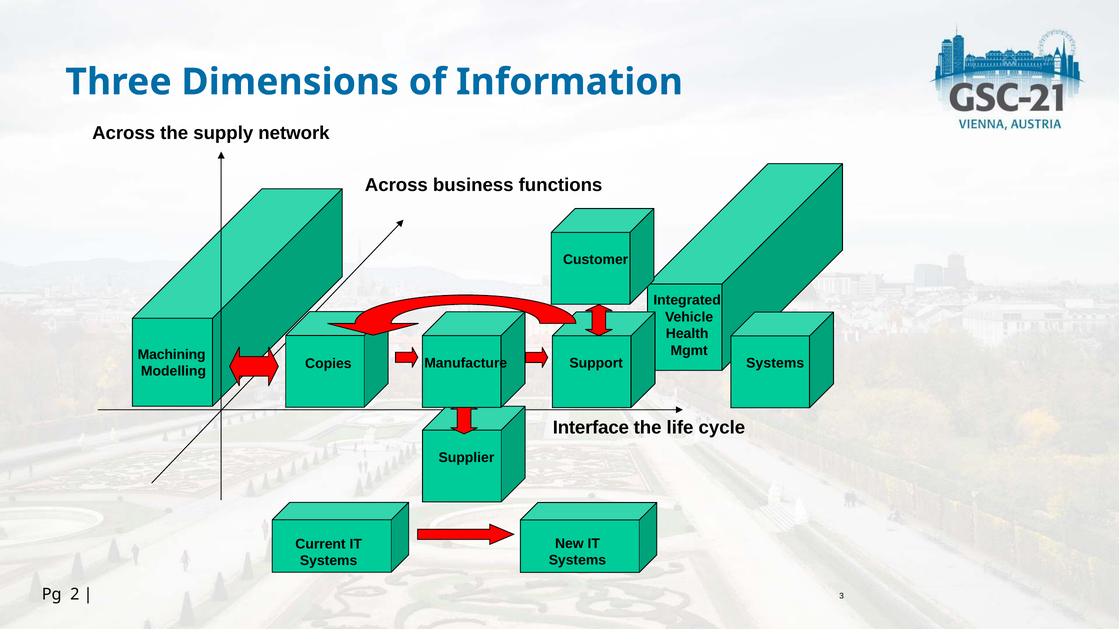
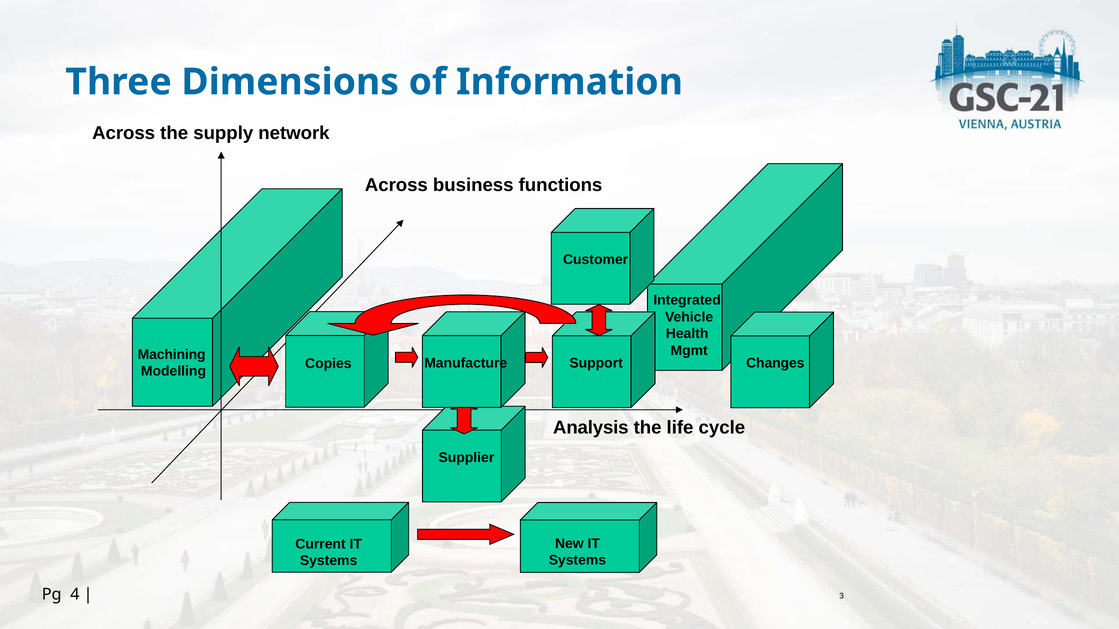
Manufacture Systems: Systems -> Changes
Interface: Interface -> Analysis
2: 2 -> 4
